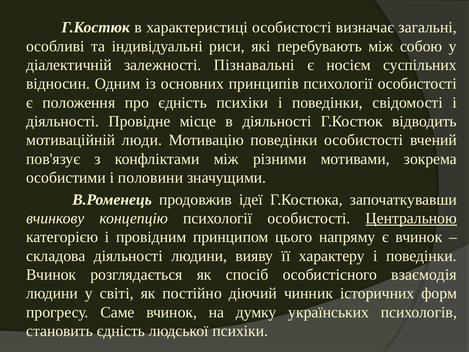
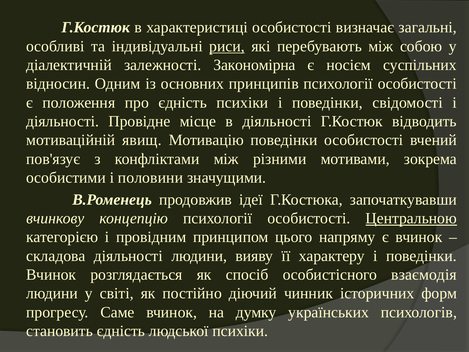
риси underline: none -> present
Пізнавальні: Пізнавальні -> Закономірна
люди: люди -> явищ
